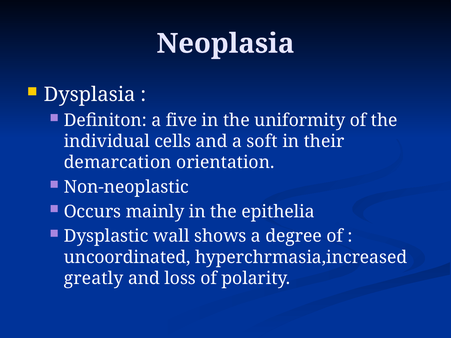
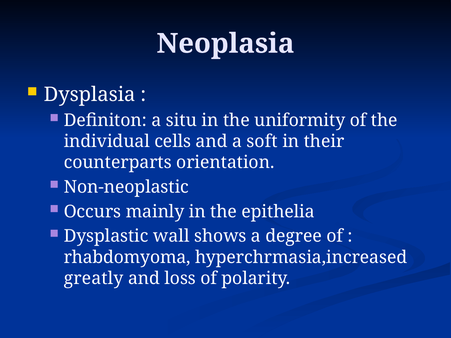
five: five -> situ
demarcation: demarcation -> counterparts
uncoordinated: uncoordinated -> rhabdomyoma
